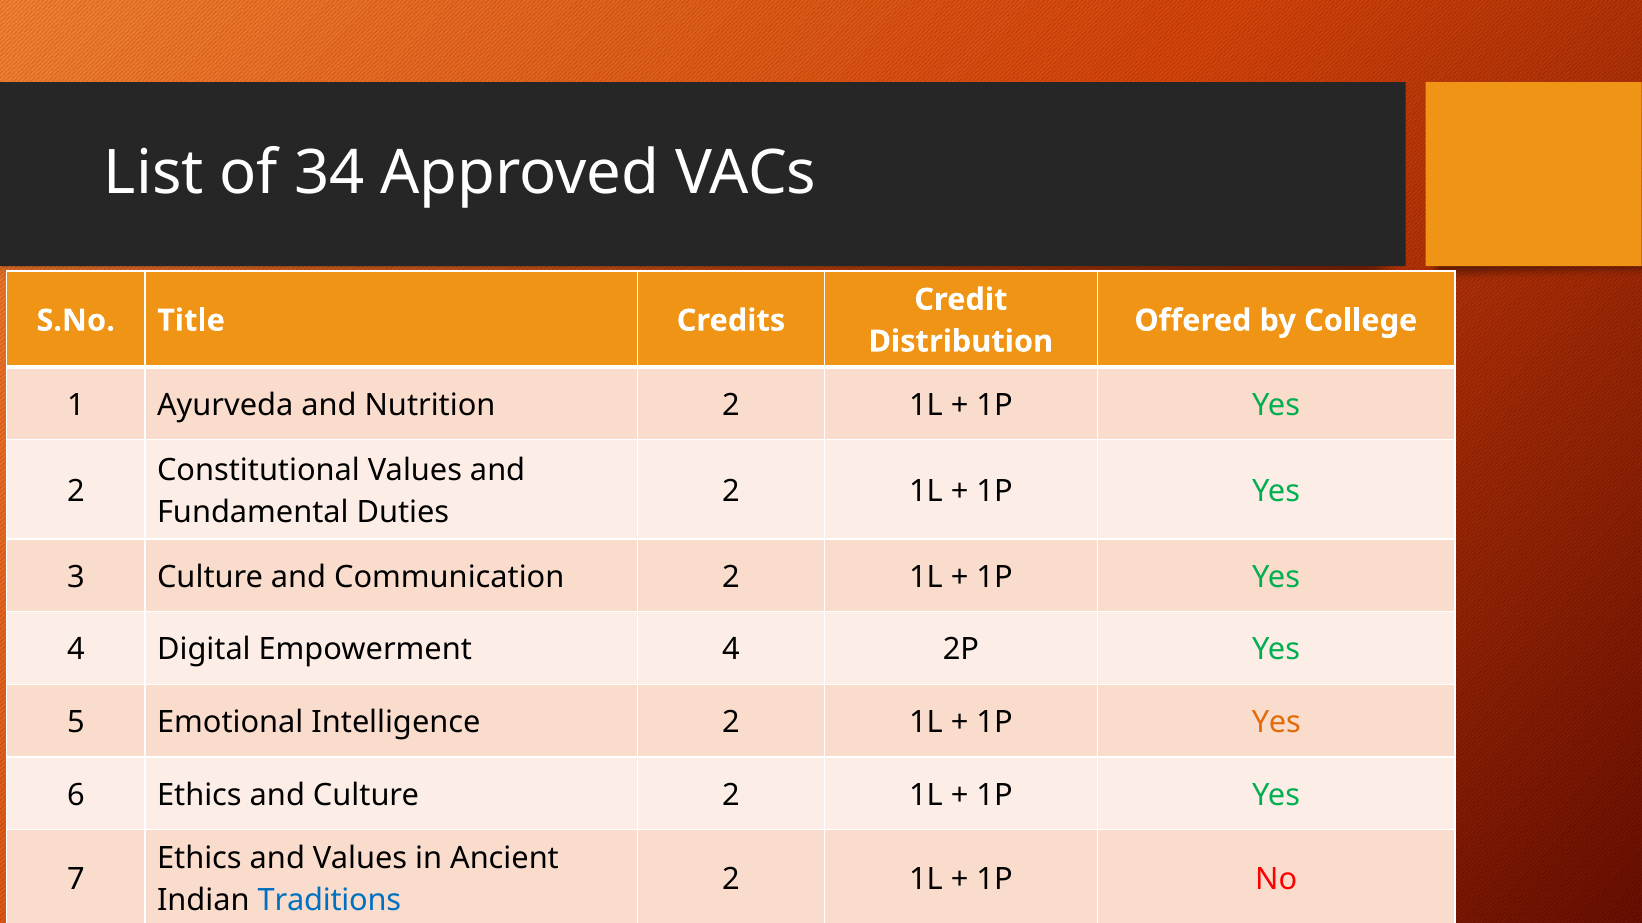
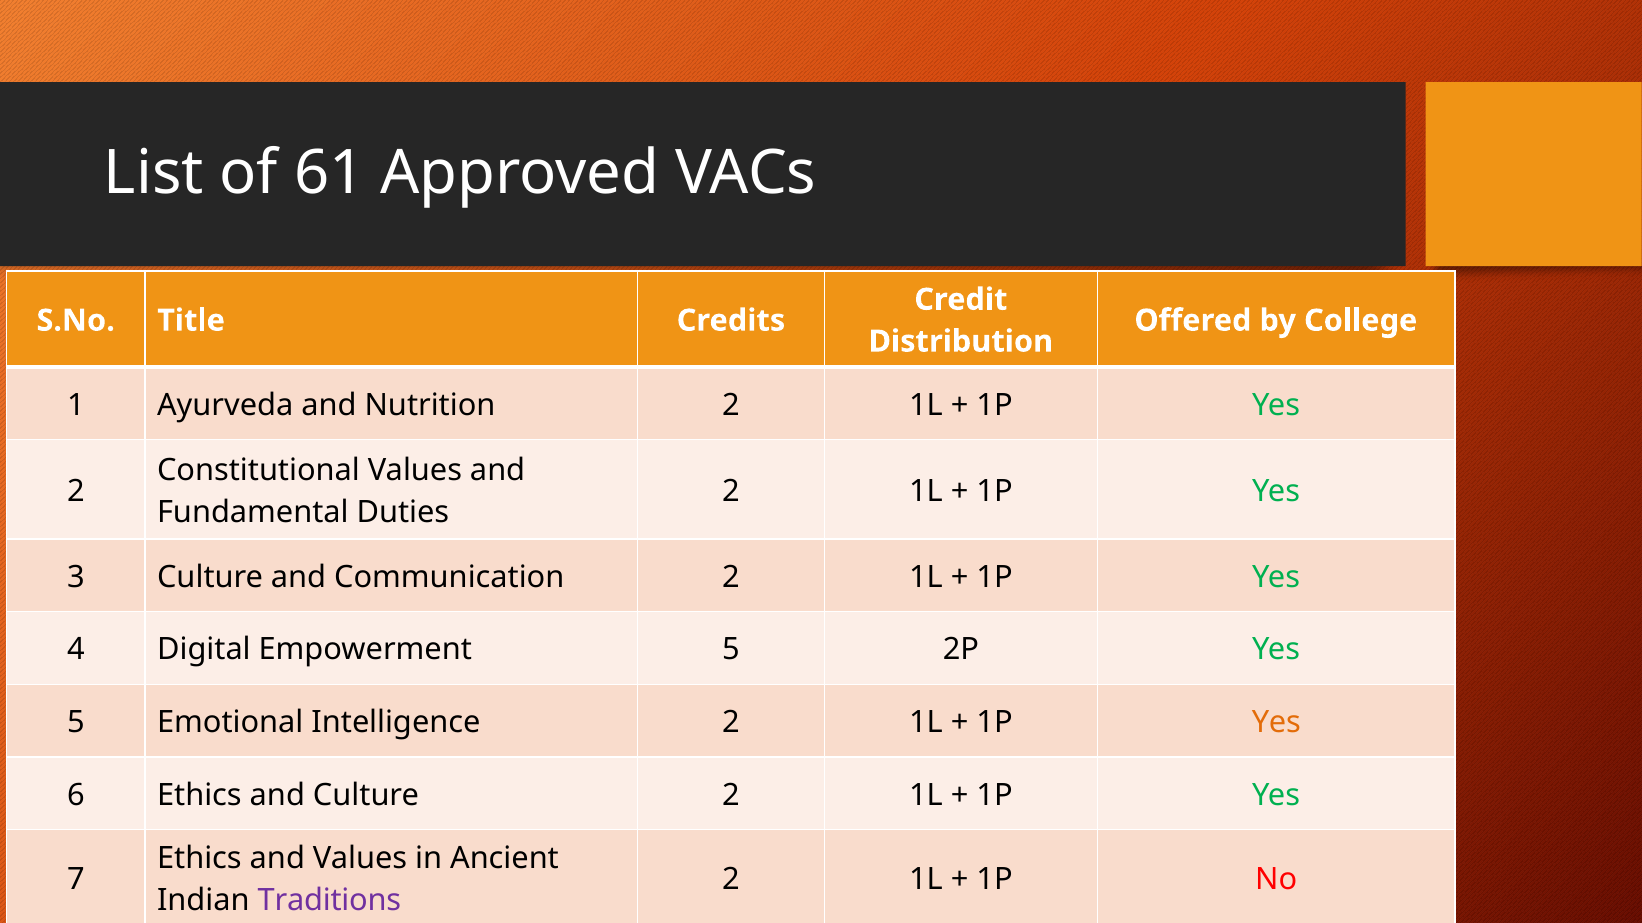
34: 34 -> 61
Empowerment 4: 4 -> 5
Traditions colour: blue -> purple
